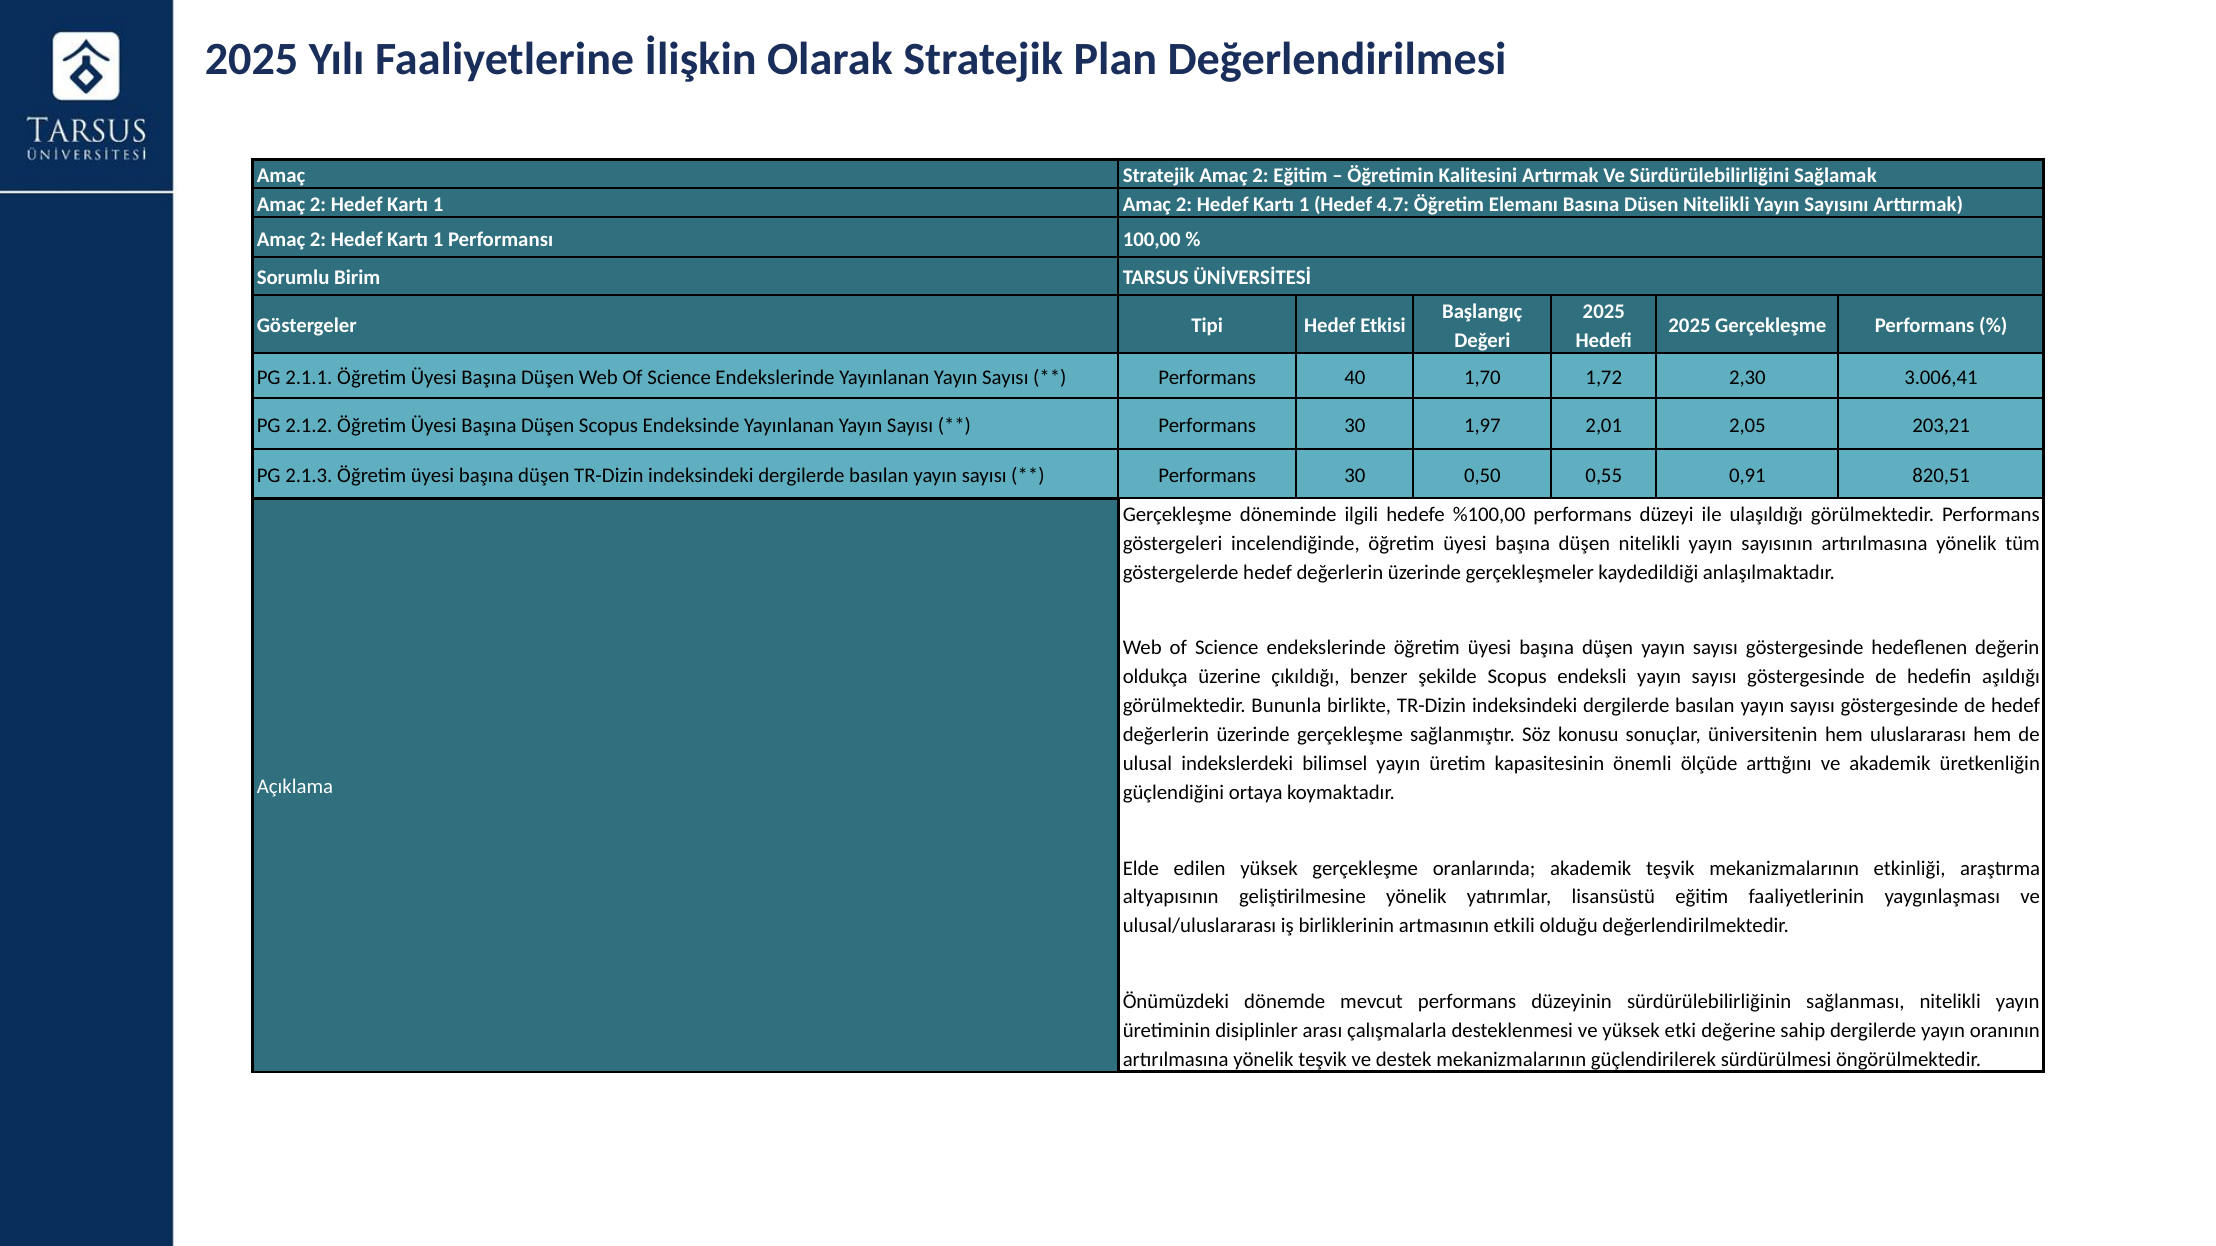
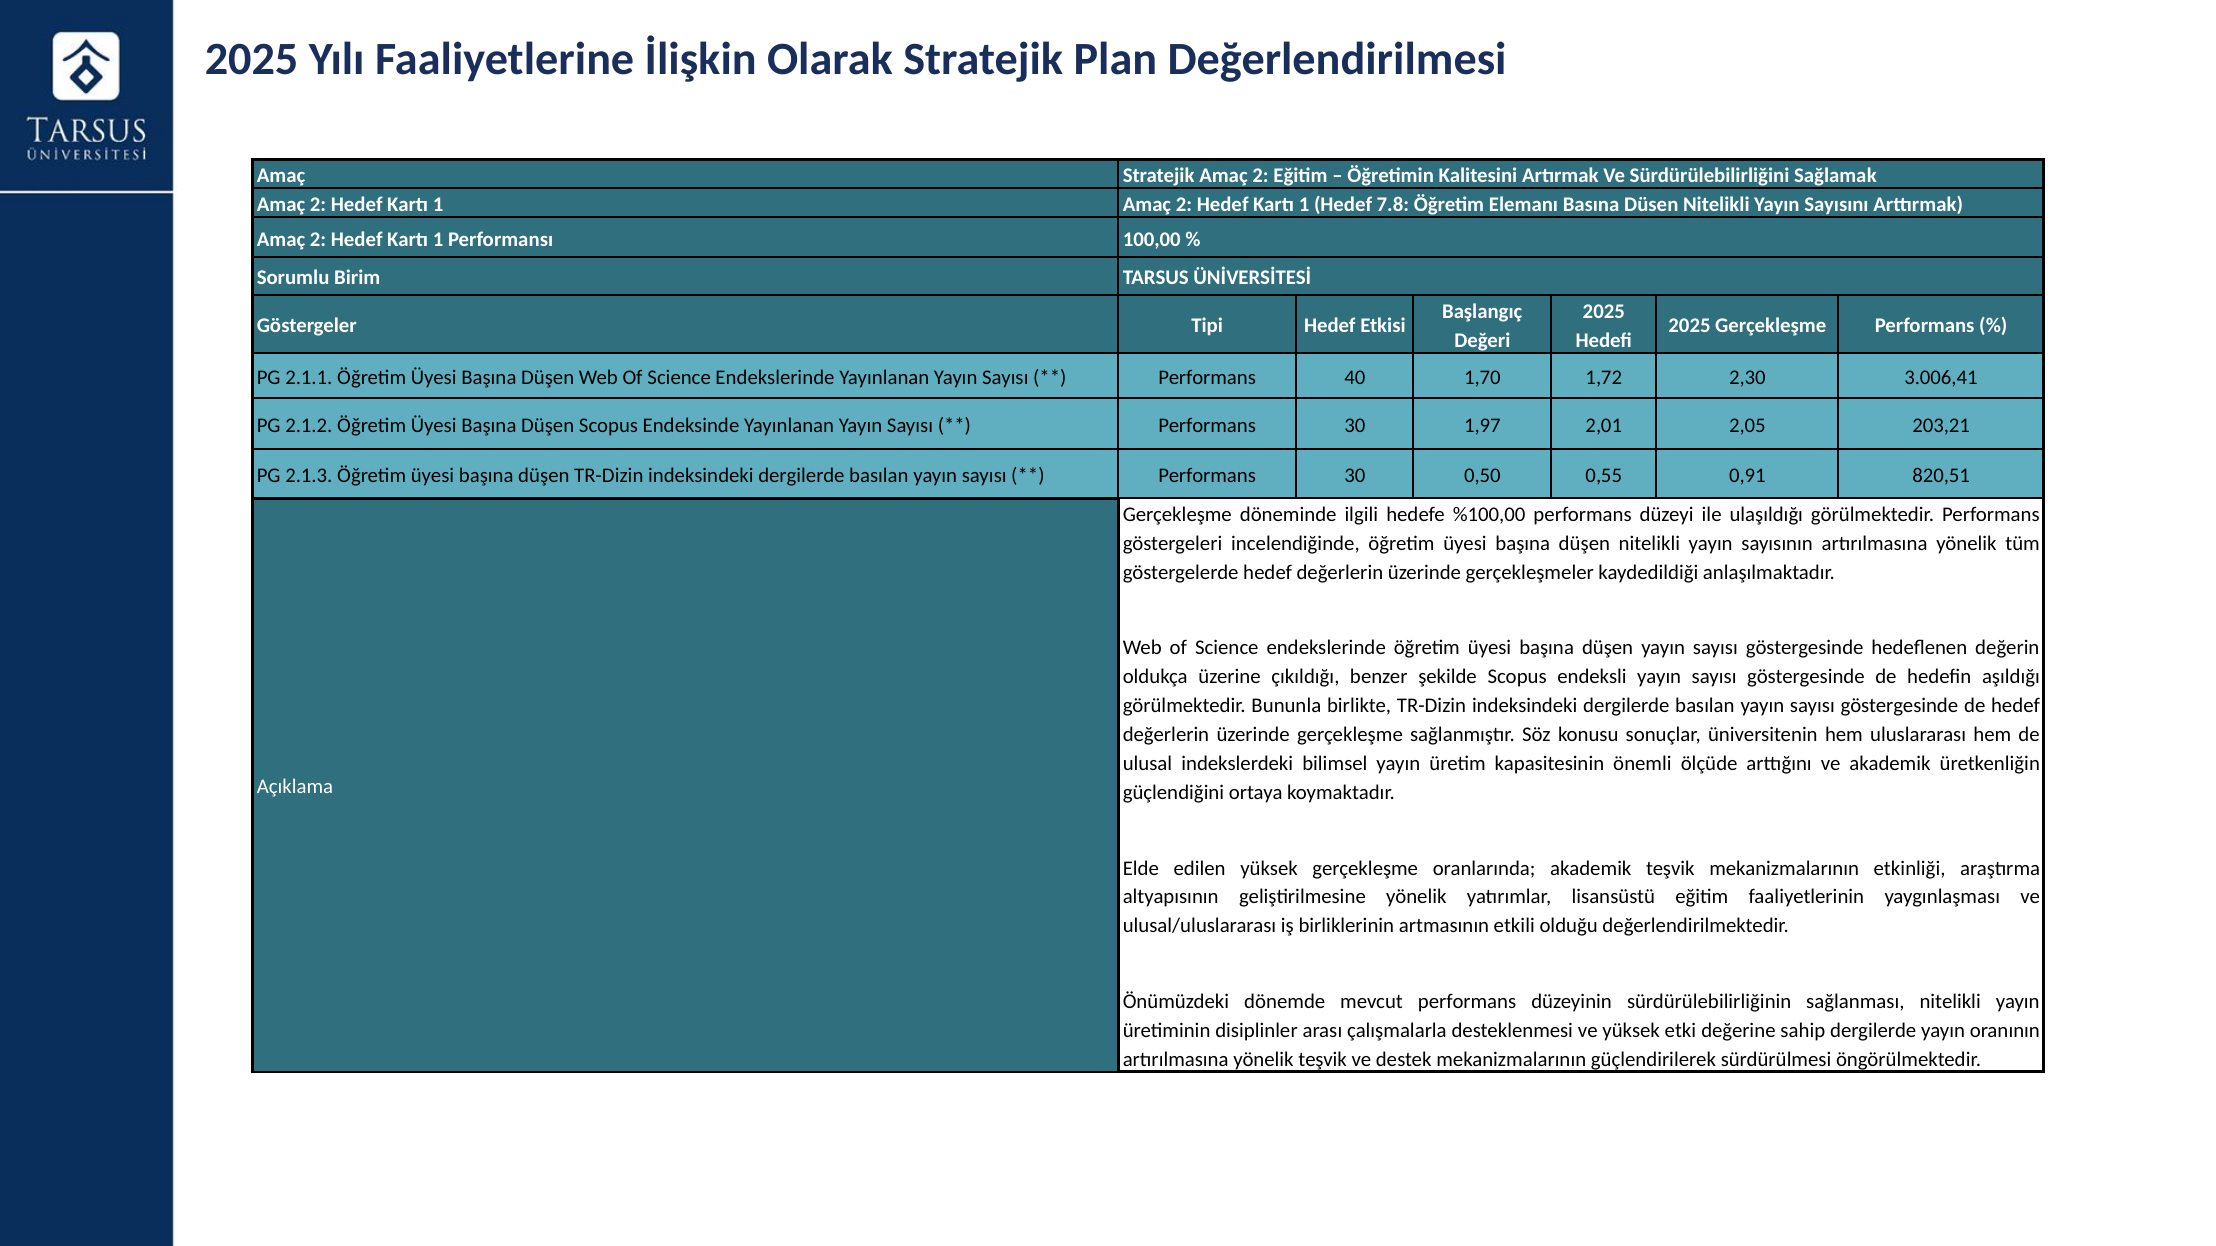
4.7: 4.7 -> 7.8
